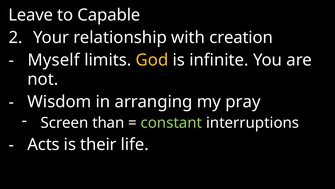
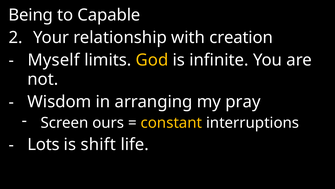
Leave: Leave -> Being
than: than -> ours
constant colour: light green -> yellow
Acts: Acts -> Lots
their: their -> shift
